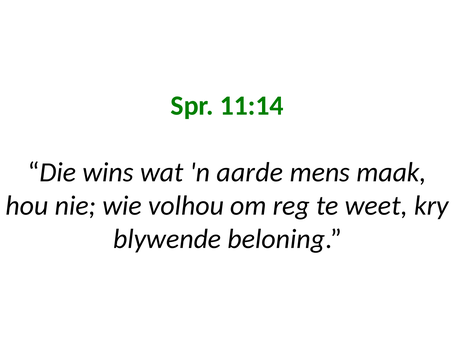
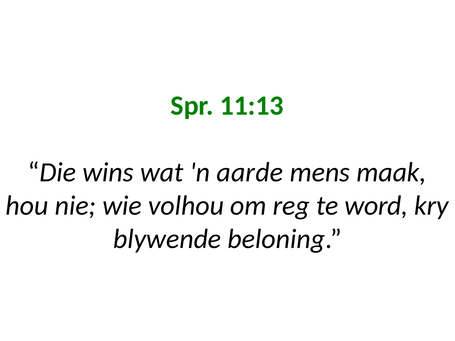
11:14: 11:14 -> 11:13
weet: weet -> word
